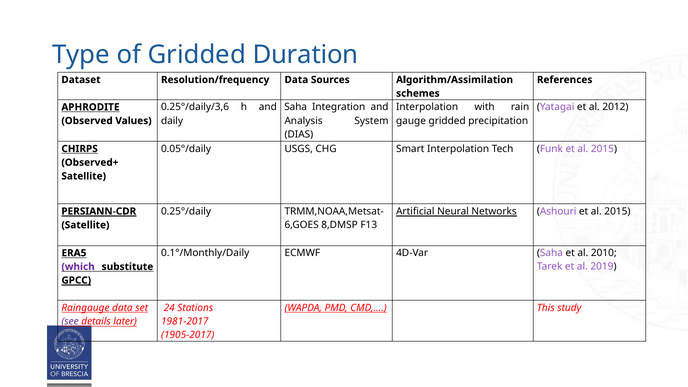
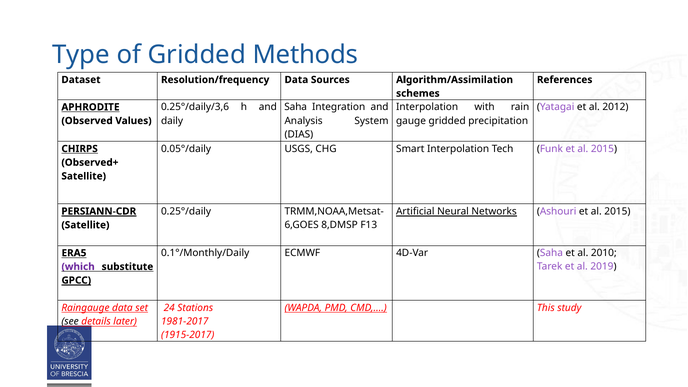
Duration: Duration -> Methods
see colour: purple -> black
1905-2017: 1905-2017 -> 1915-2017
